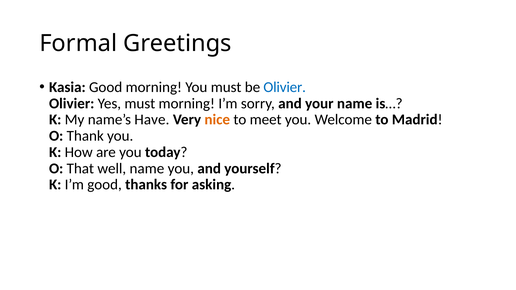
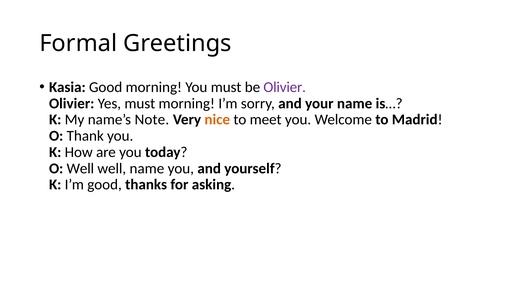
Olivier at (285, 87) colour: blue -> purple
Have: Have -> Note
O That: That -> Well
